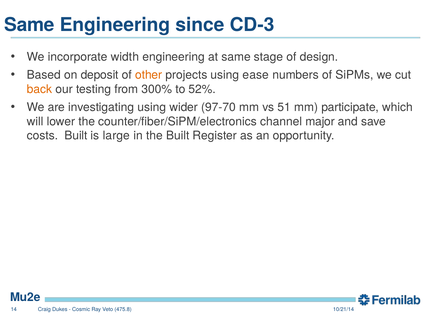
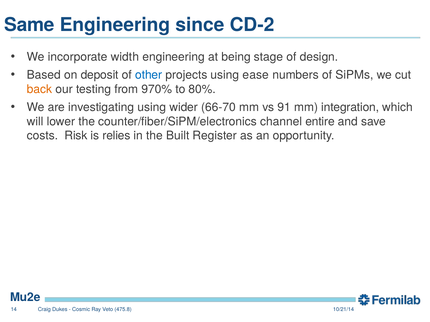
CD-3: CD-3 -> CD-2
at same: same -> being
other colour: orange -> blue
300%: 300% -> 970%
52%: 52% -> 80%
97-70: 97-70 -> 66-70
51: 51 -> 91
participate: participate -> integration
major: major -> entire
costs Built: Built -> Risk
large: large -> relies
